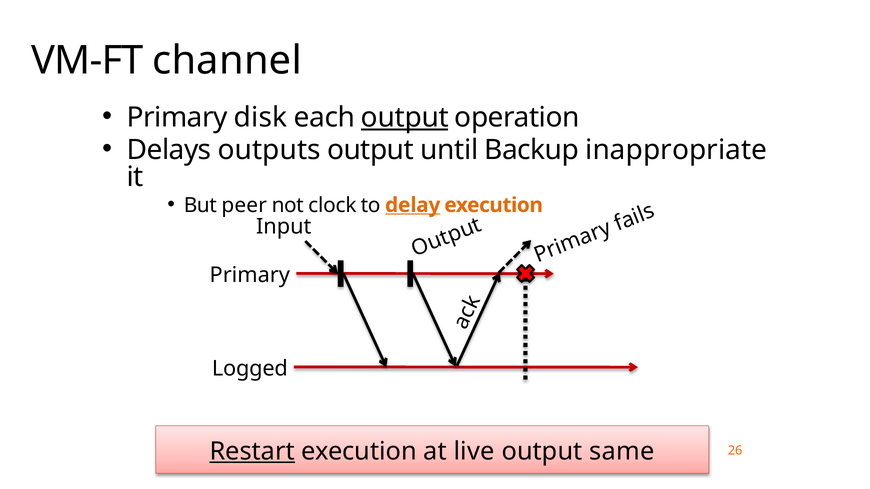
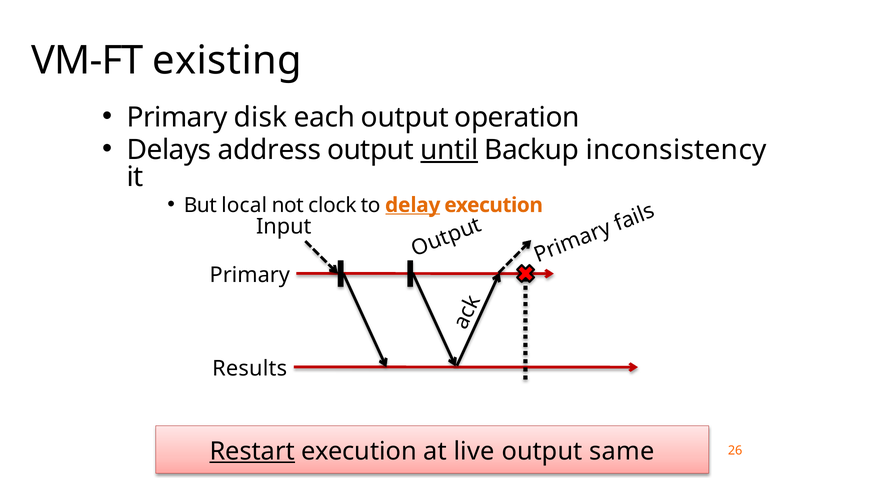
channel: channel -> existing
output at (405, 117) underline: present -> none
outputs: outputs -> address
until underline: none -> present
inappropriate: inappropriate -> inconsistency
peer: peer -> local
Logged: Logged -> Results
